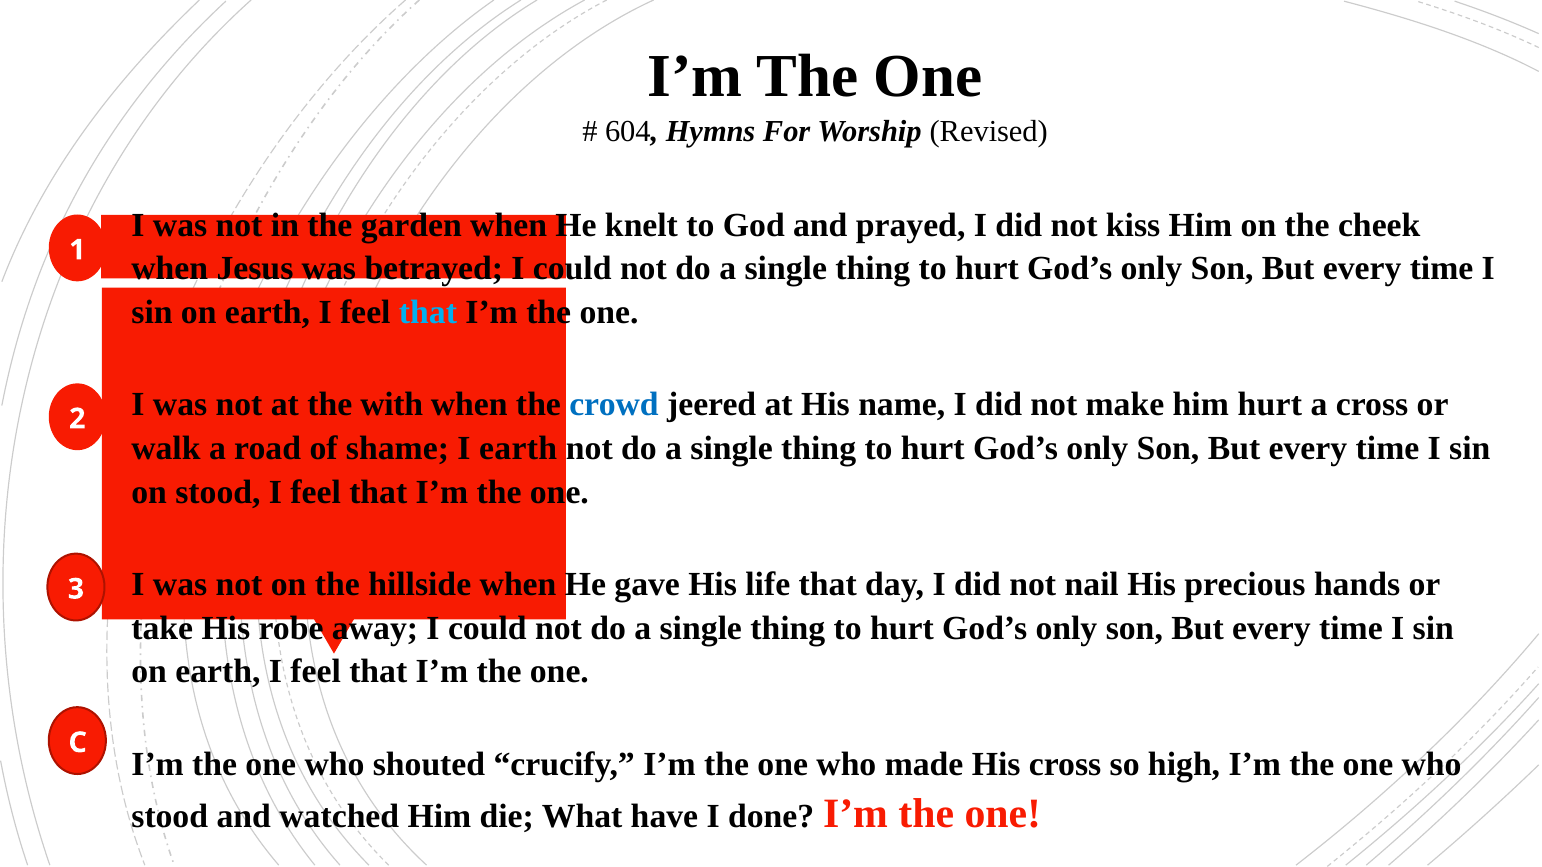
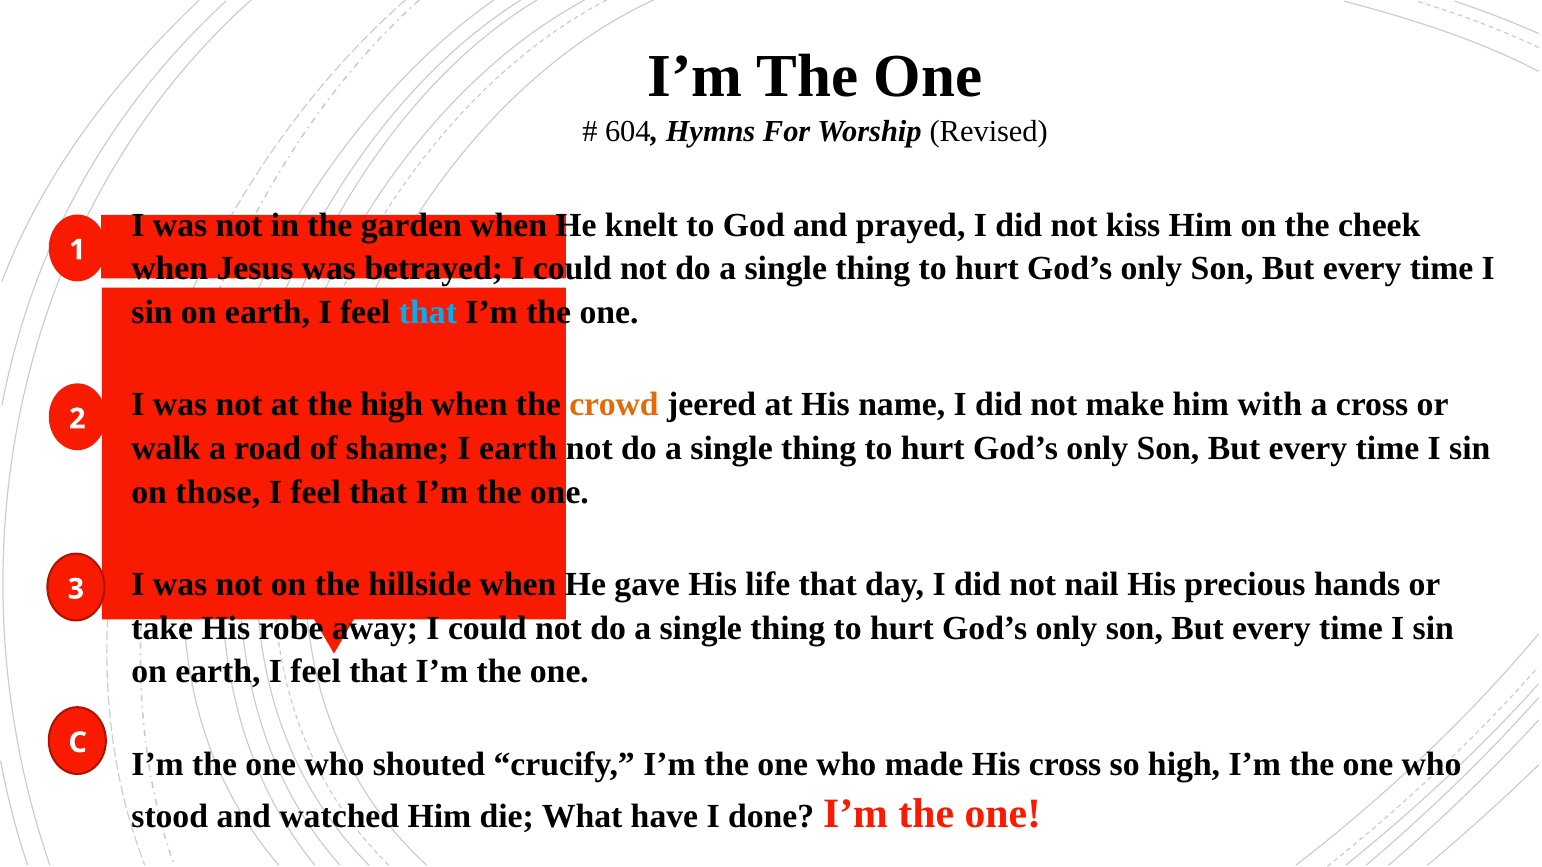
the with: with -> high
crowd colour: blue -> orange
him hurt: hurt -> with
on stood: stood -> those
